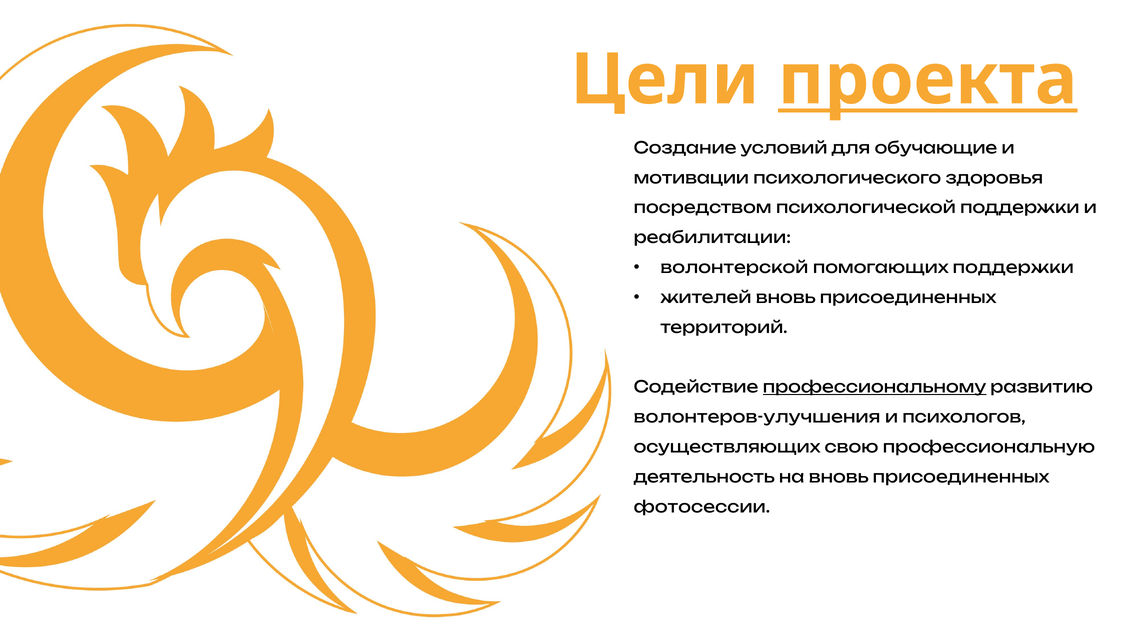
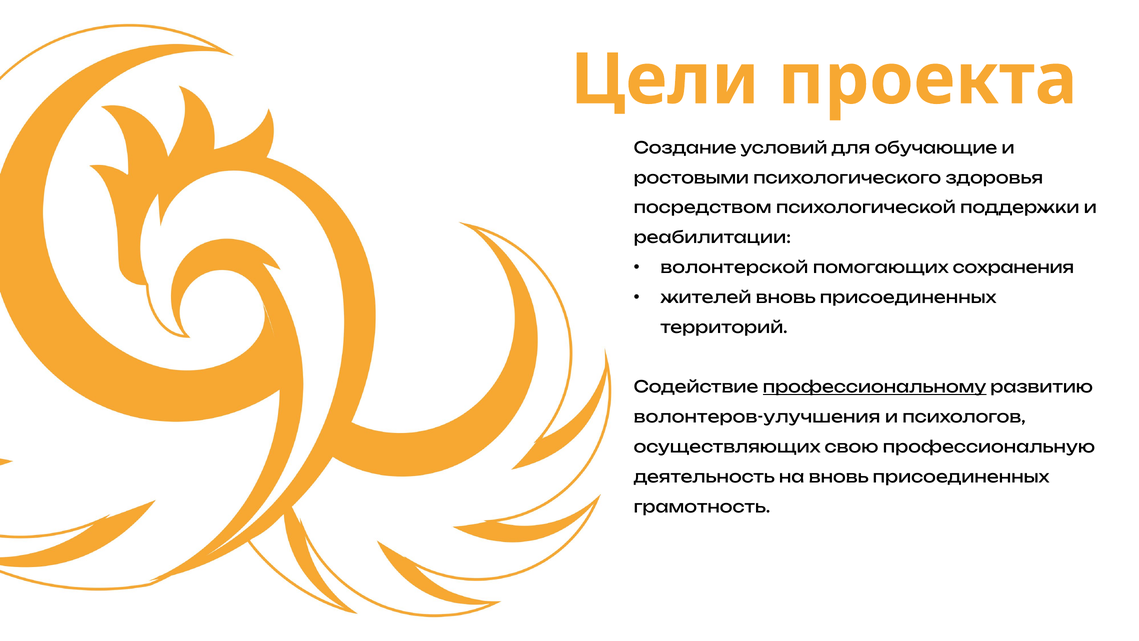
проекта underline: present -> none
мотивации: мотивации -> ростовыми
помогающих поддержки: поддержки -> сохранения
фотосессии: фотосессии -> грамотность
